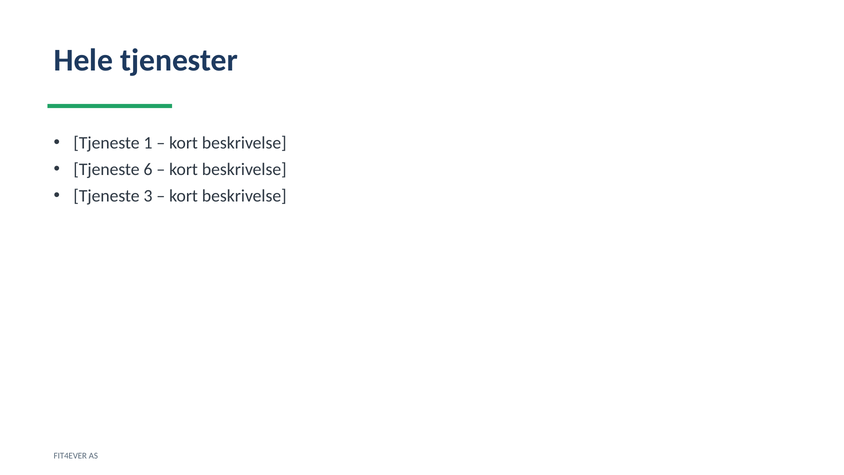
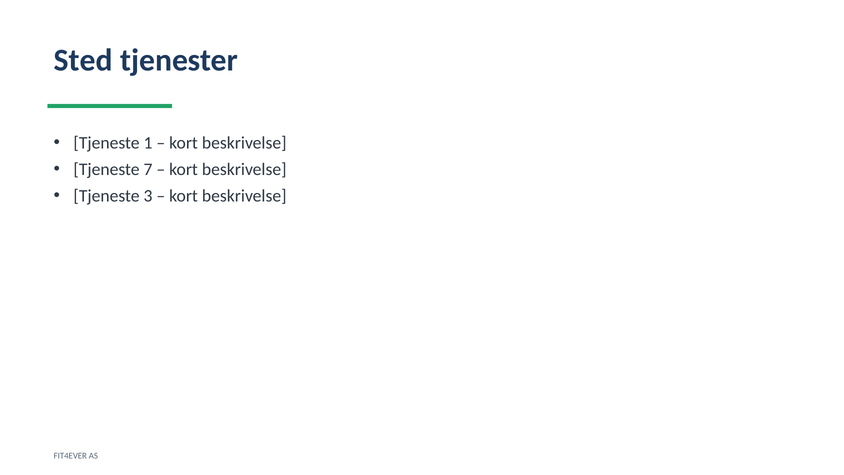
Hele: Hele -> Sted
6: 6 -> 7
